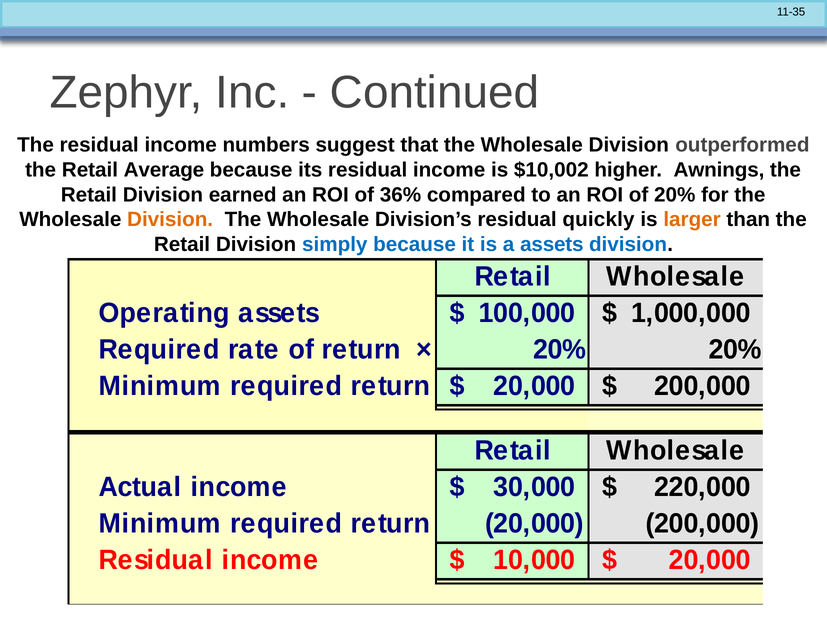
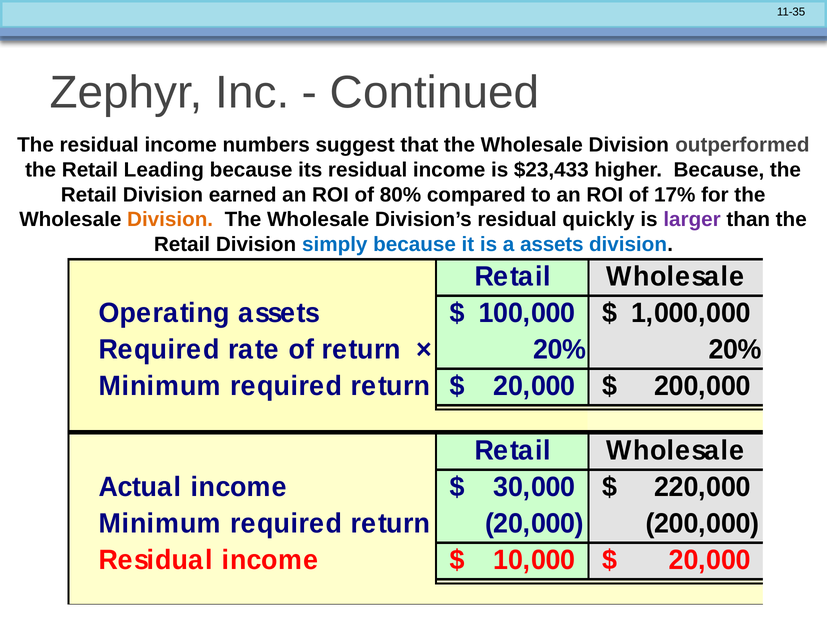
Average: Average -> Leading
$10,002: $10,002 -> $23,433
higher Awnings: Awnings -> Because
36%: 36% -> 80%
of 20%: 20% -> 17%
larger colour: orange -> purple
